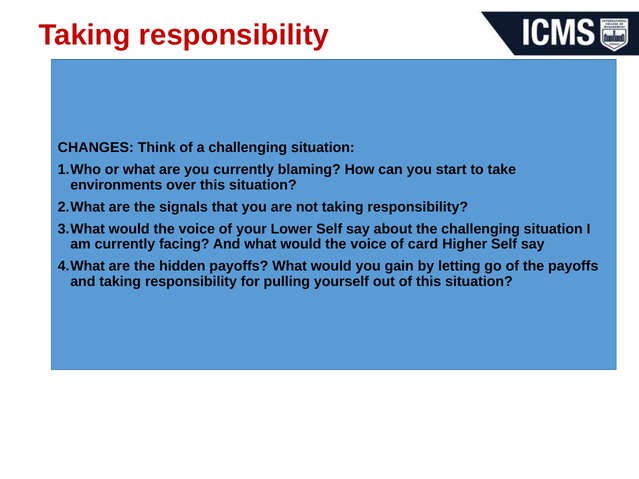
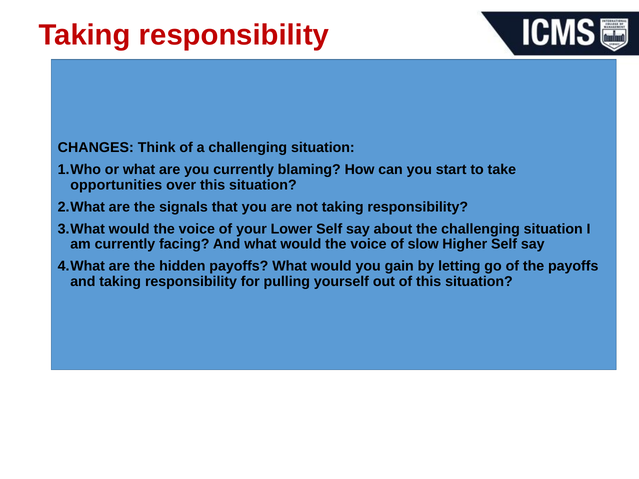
environments: environments -> opportunities
card: card -> slow
